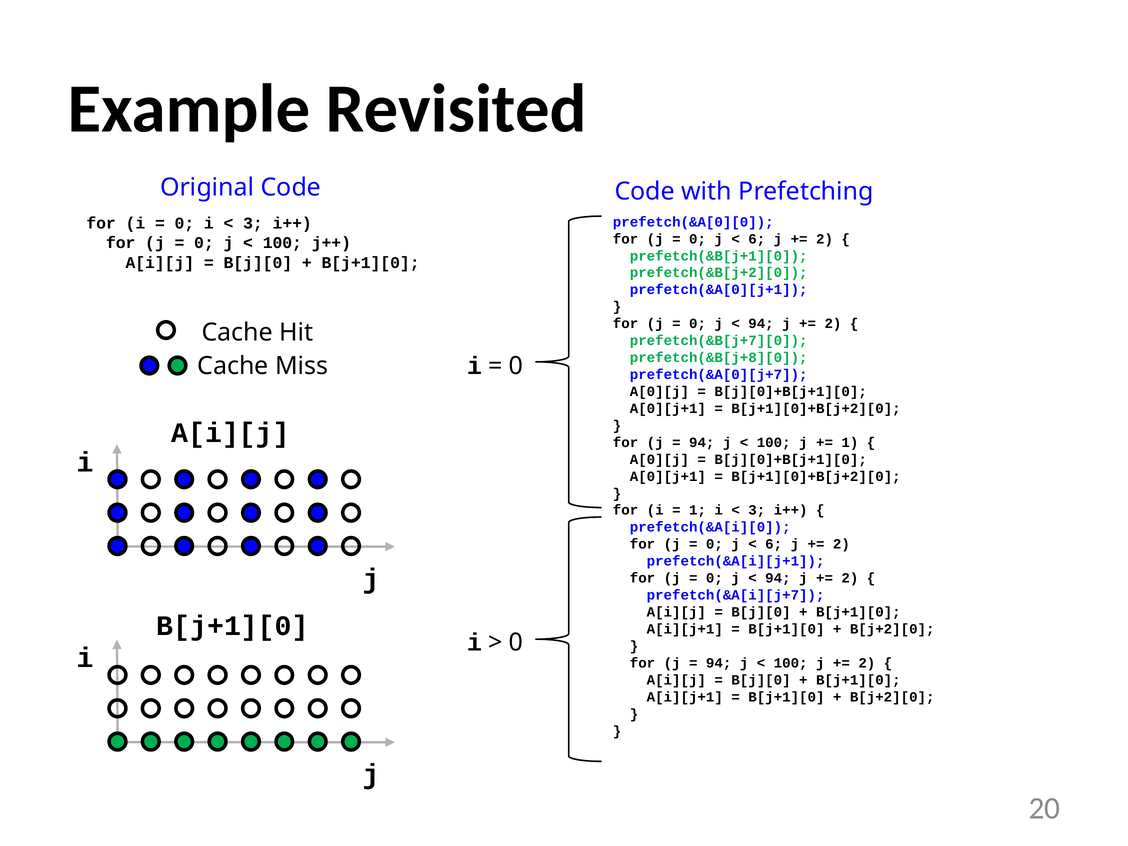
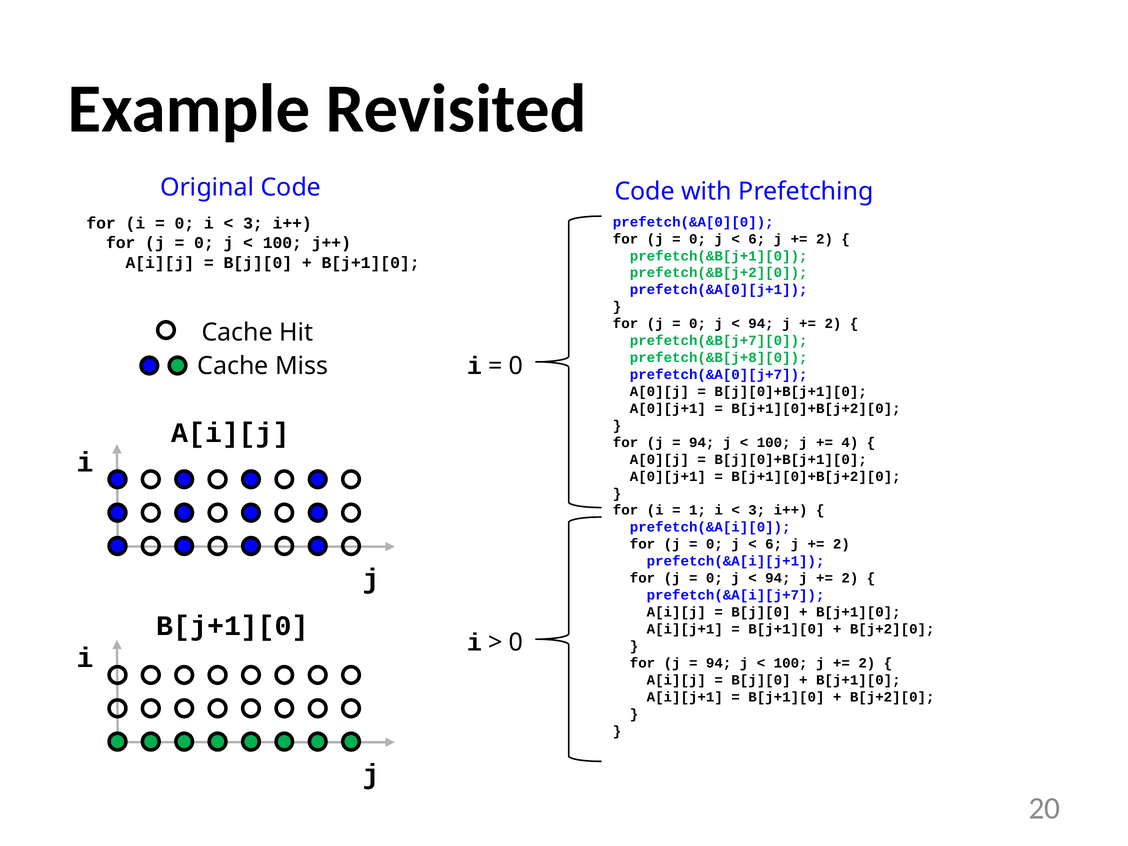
1 at (850, 442): 1 -> 4
